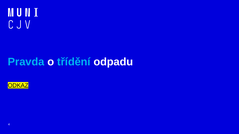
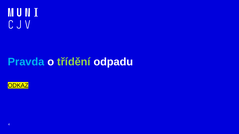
třídění colour: light blue -> light green
